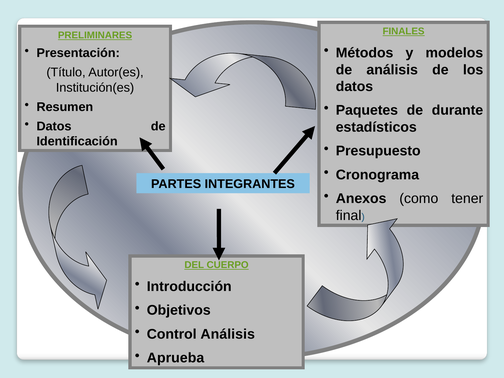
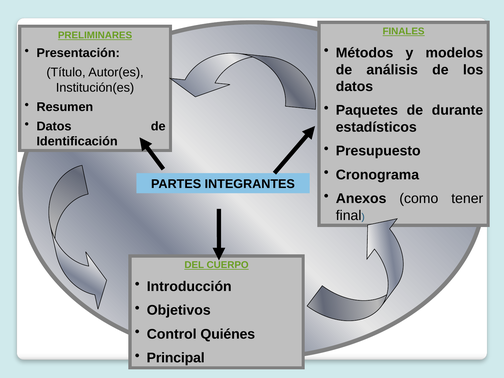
Análisis at (228, 334): Análisis -> Quiénes
Aprueba: Aprueba -> Principal
